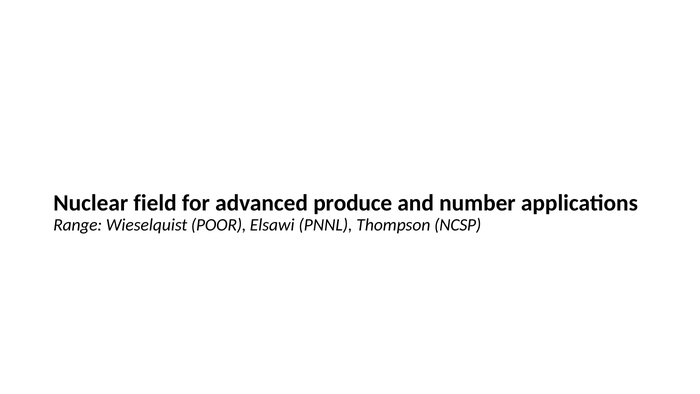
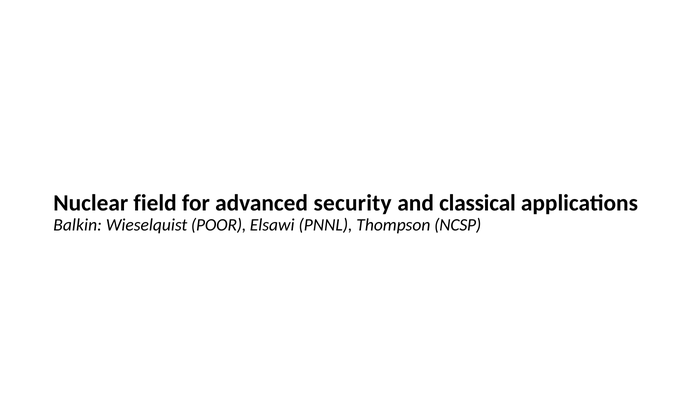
produce: produce -> security
number: number -> classical
Range: Range -> Balkin
